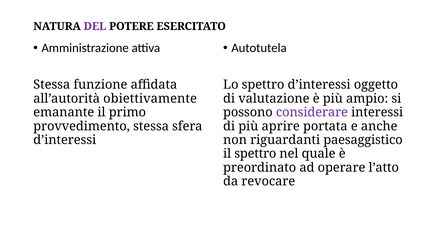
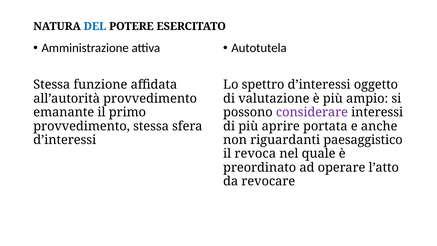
DEL colour: purple -> blue
all’autorità obiettivamente: obiettivamente -> provvedimento
il spettro: spettro -> revoca
